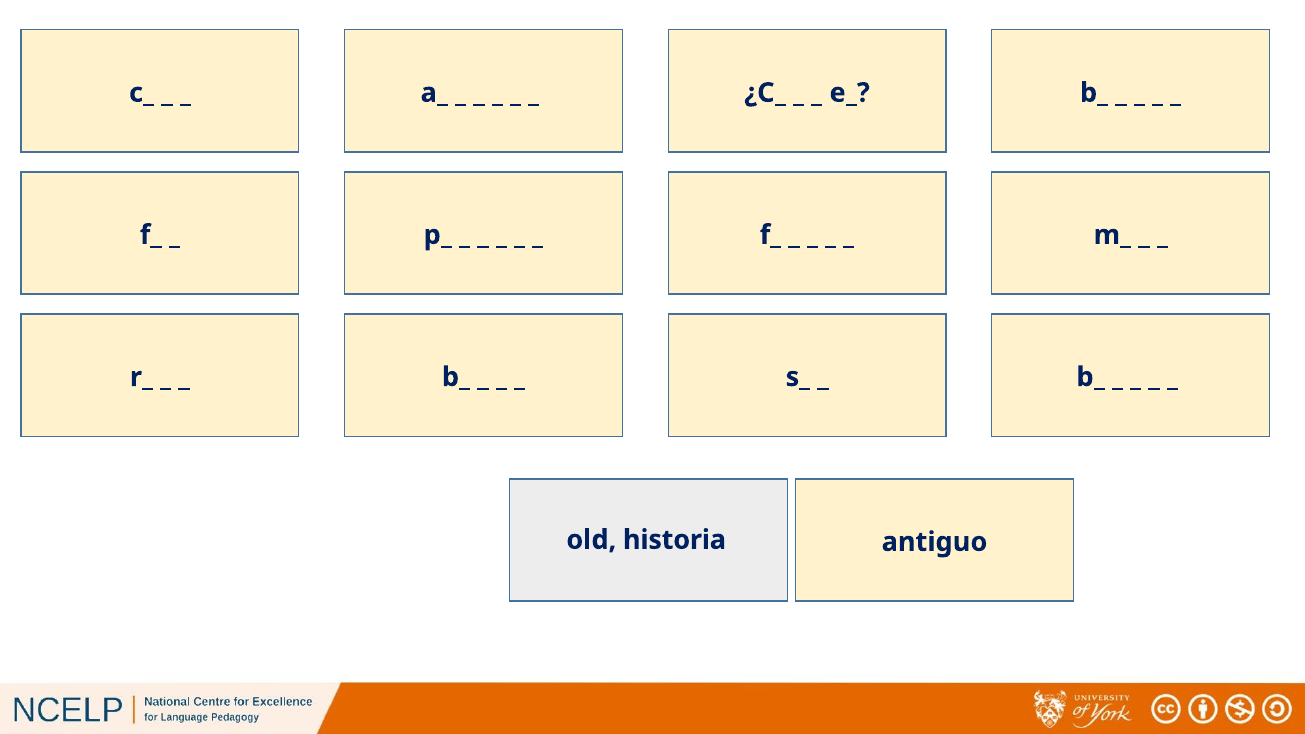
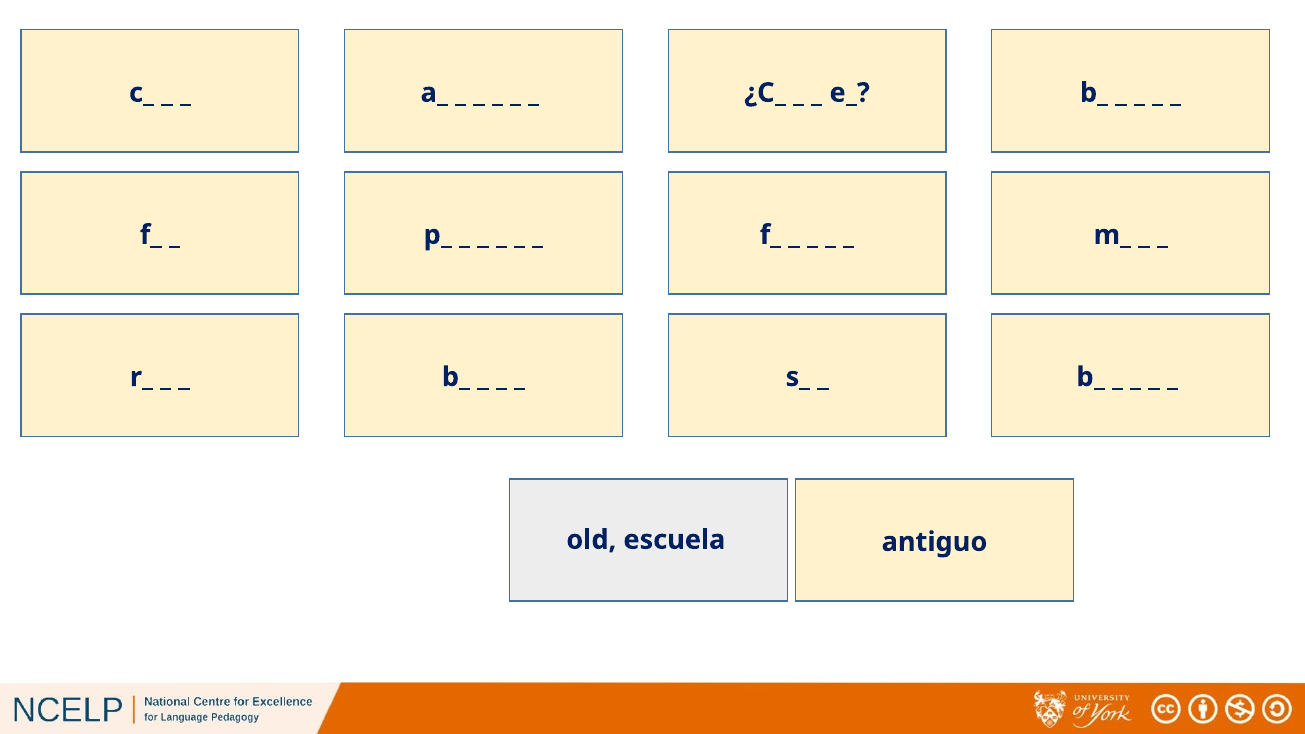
historia: historia -> escuela
